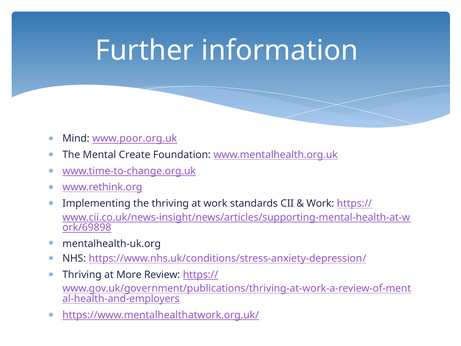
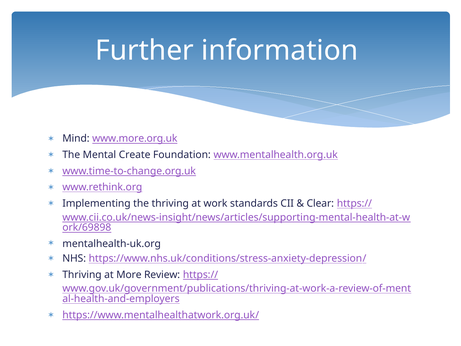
www.poor.org.uk: www.poor.org.uk -> www.more.org.uk
Work at (320, 203): Work -> Clear
